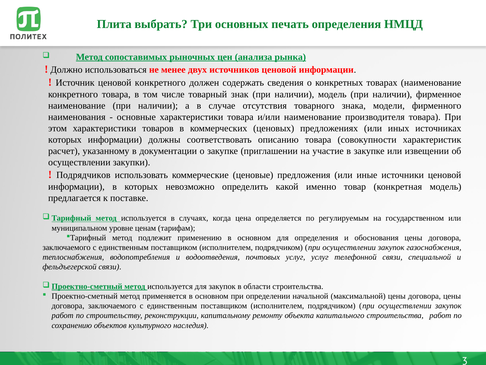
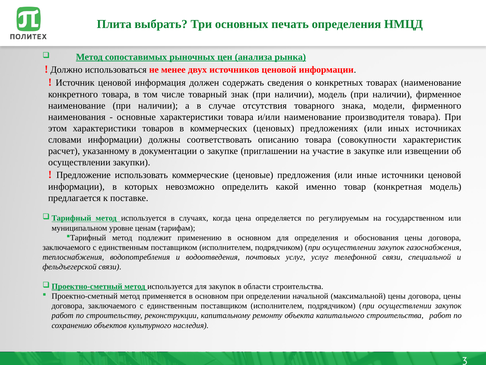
ценовой конкретного: конкретного -> информация
которых at (65, 139): которых -> словами
Подрядчиков: Подрядчиков -> Предложение
